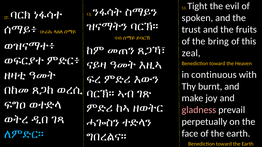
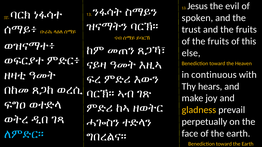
Tight: Tight -> Jesus
of the bring: bring -> fruits
zeal: zeal -> else
burnt: burnt -> hears
gladness colour: pink -> yellow
